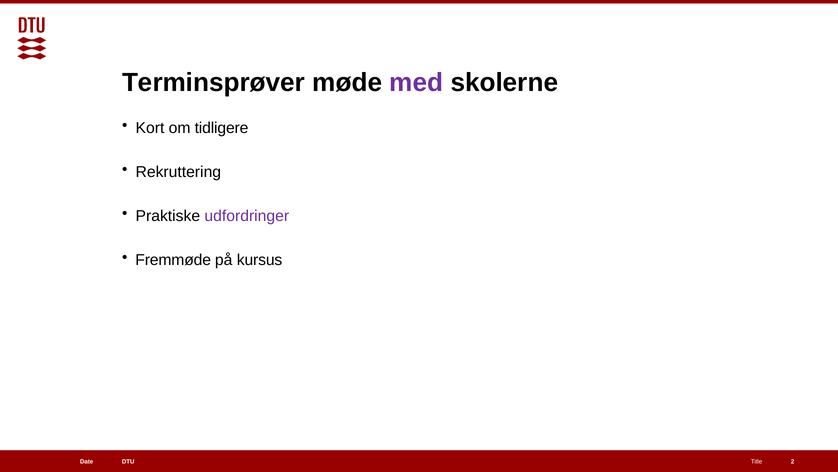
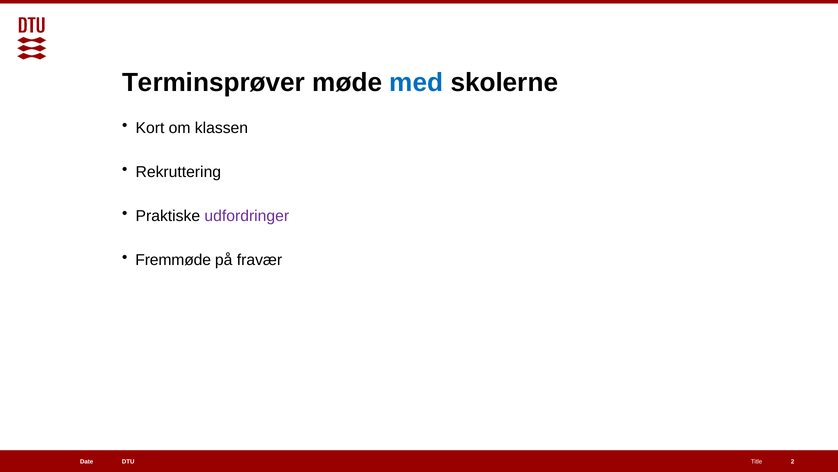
med colour: purple -> blue
tidligere: tidligere -> klassen
kursus: kursus -> fravær
